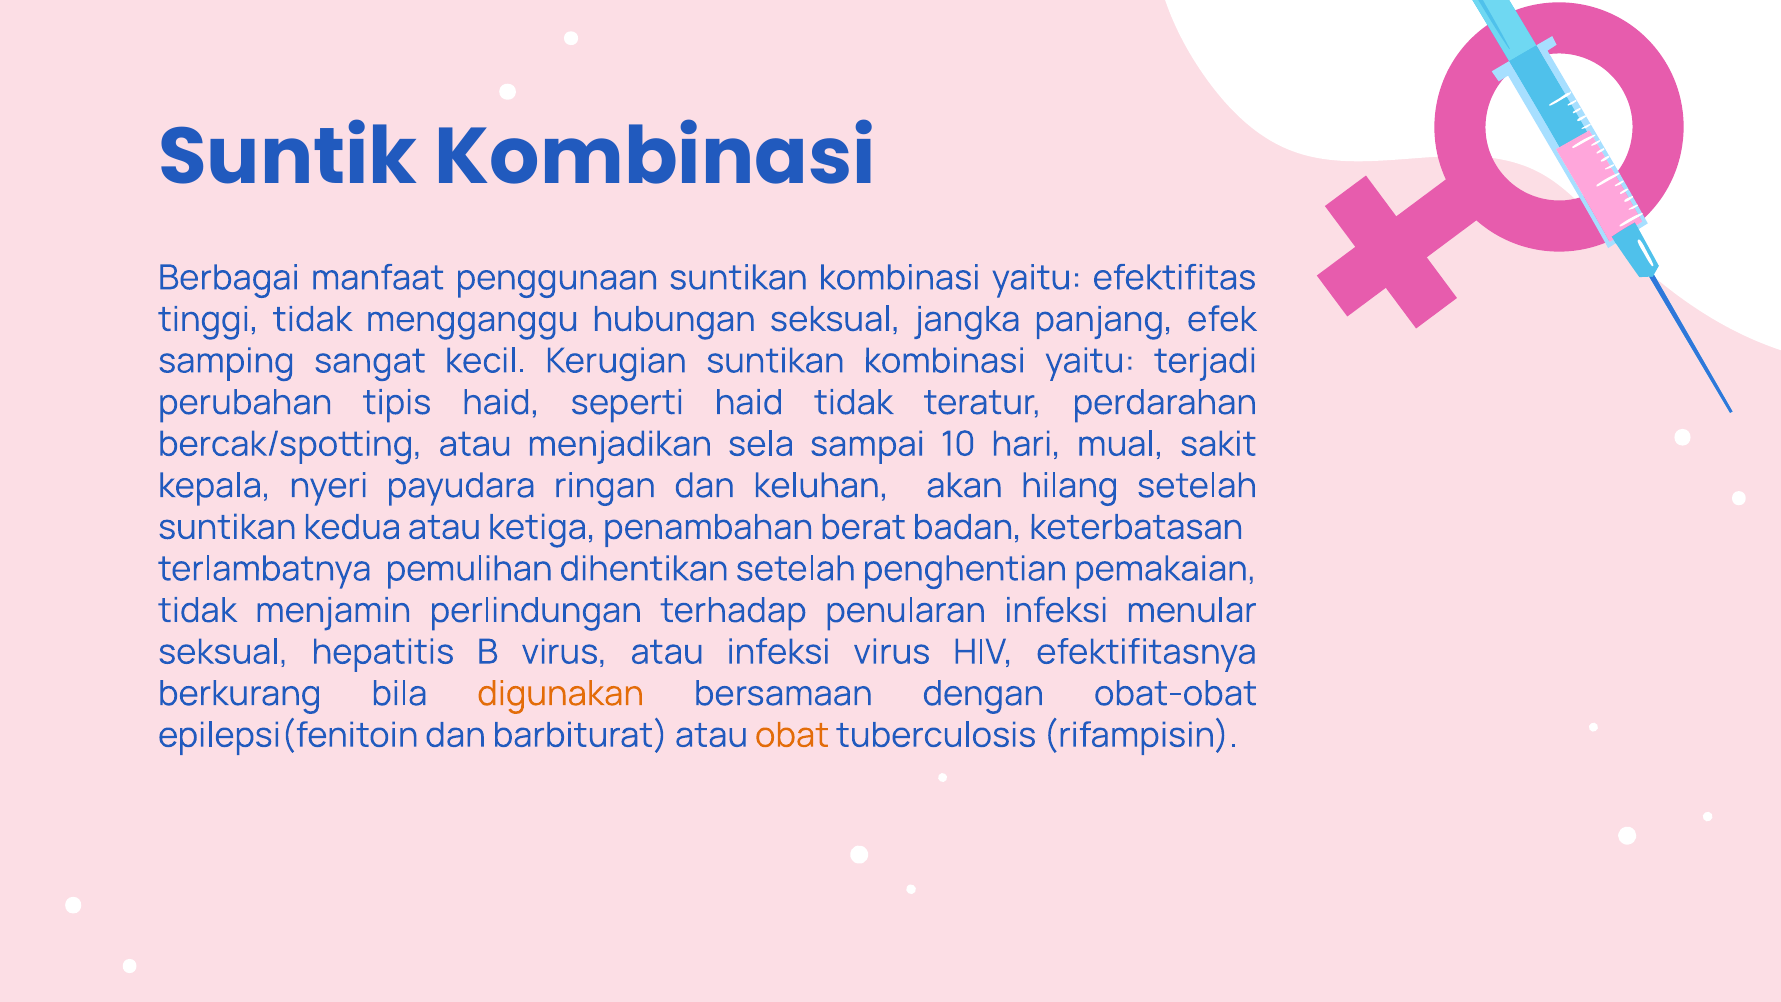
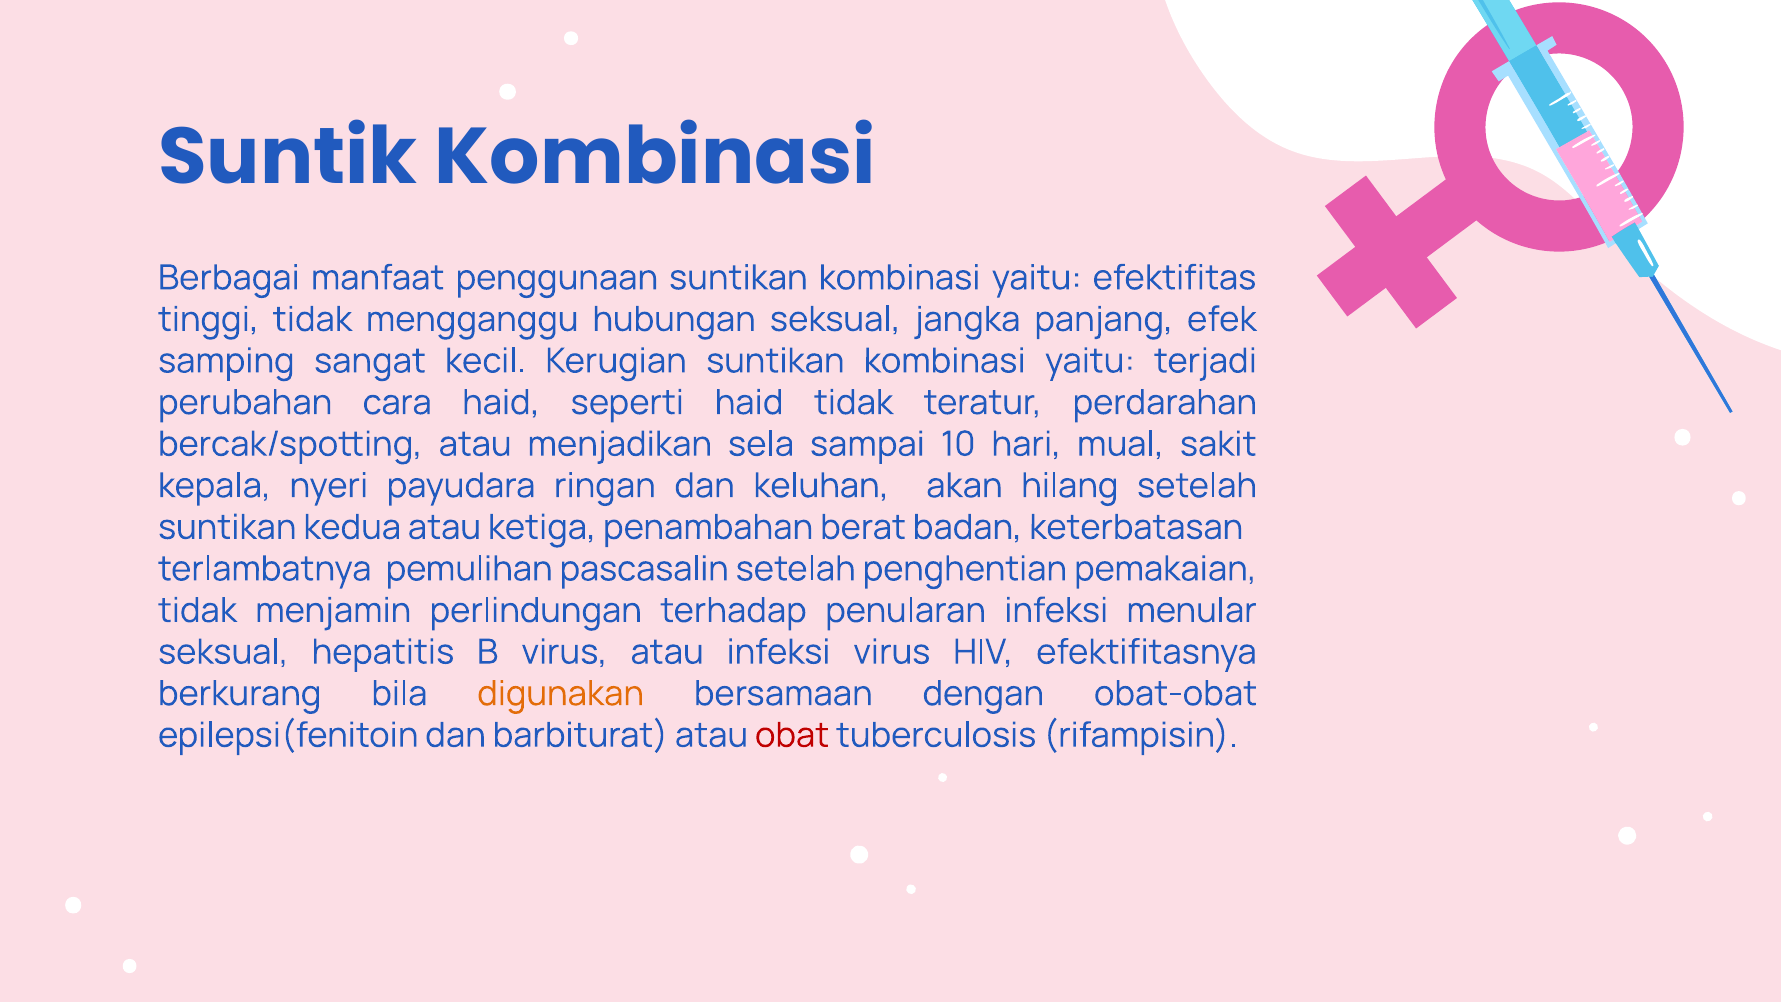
tipis: tipis -> cara
dihentikan: dihentikan -> pascasalin
obat colour: orange -> red
